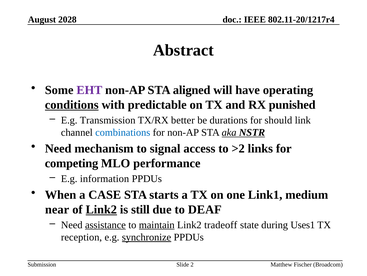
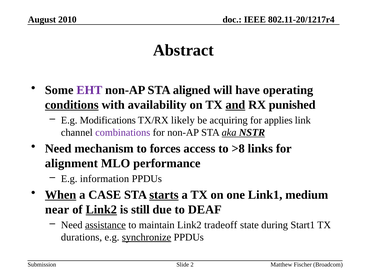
2028: 2028 -> 2010
predictable: predictable -> availability
and underline: none -> present
Transmission: Transmission -> Modifications
better: better -> likely
durations: durations -> acquiring
should: should -> applies
combinations colour: blue -> purple
signal: signal -> forces
>2: >2 -> >8
competing: competing -> alignment
When underline: none -> present
starts underline: none -> present
maintain underline: present -> none
Uses1: Uses1 -> Start1
reception: reception -> durations
